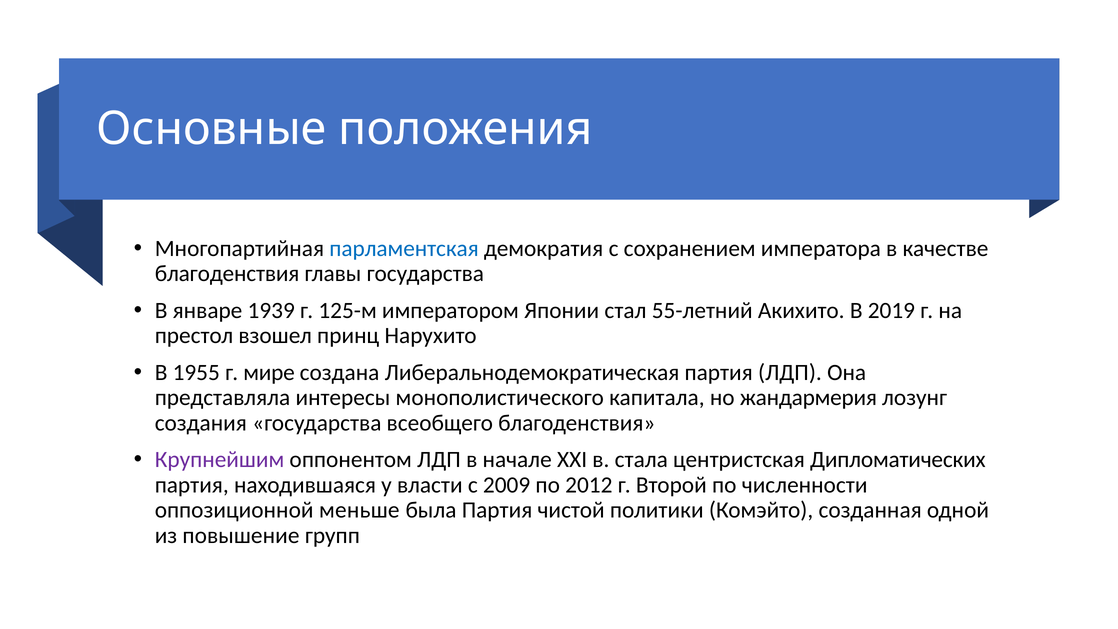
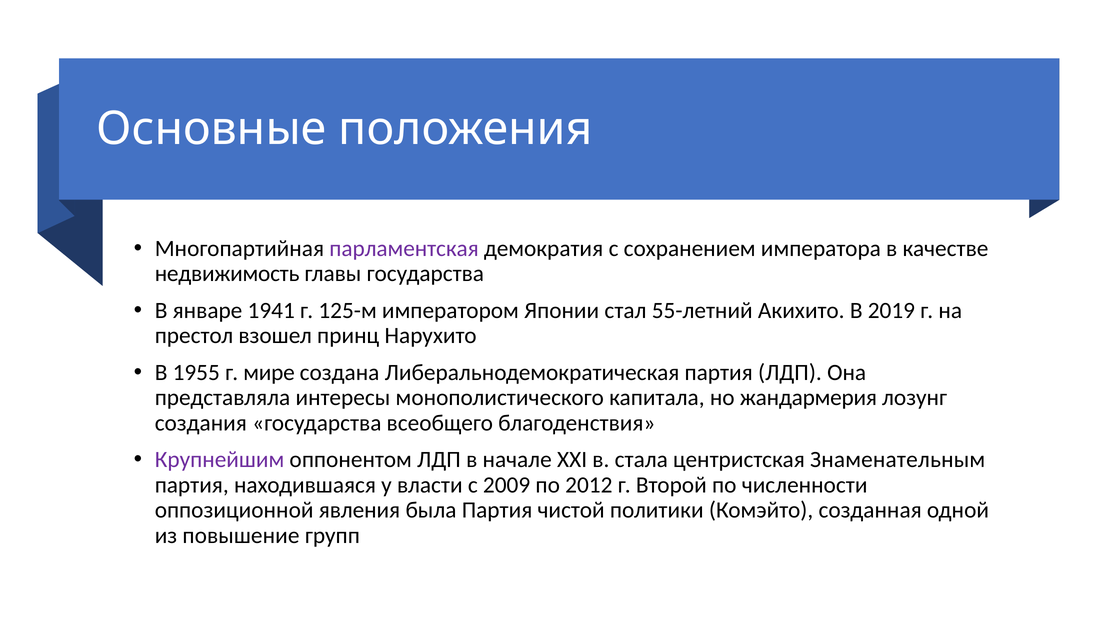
парламентская colour: blue -> purple
благоденствия at (227, 274): благоденствия -> недвижимость
1939: 1939 -> 1941
Дипломатических: Дипломатических -> Знаменательным
меньше: меньше -> явления
